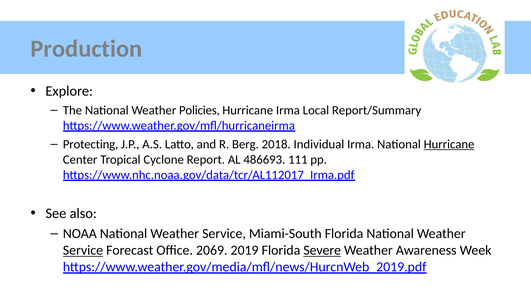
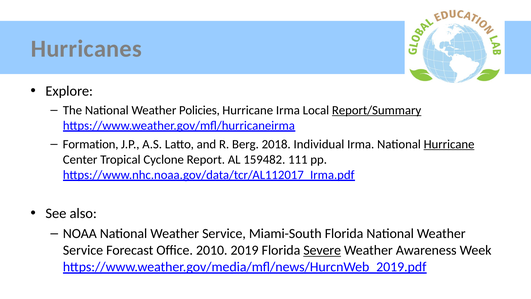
Production: Production -> Hurricanes
Report/Summary underline: none -> present
Protecting: Protecting -> Formation
486693: 486693 -> 159482
Service at (83, 250) underline: present -> none
2069: 2069 -> 2010
